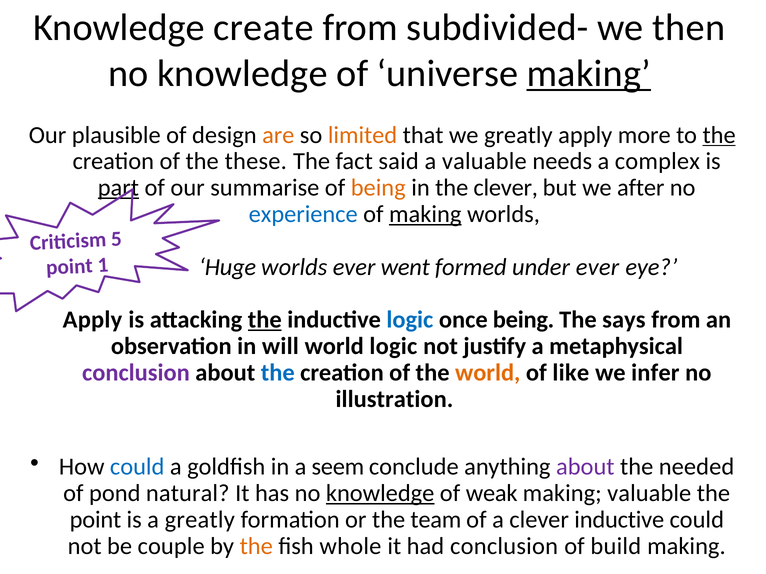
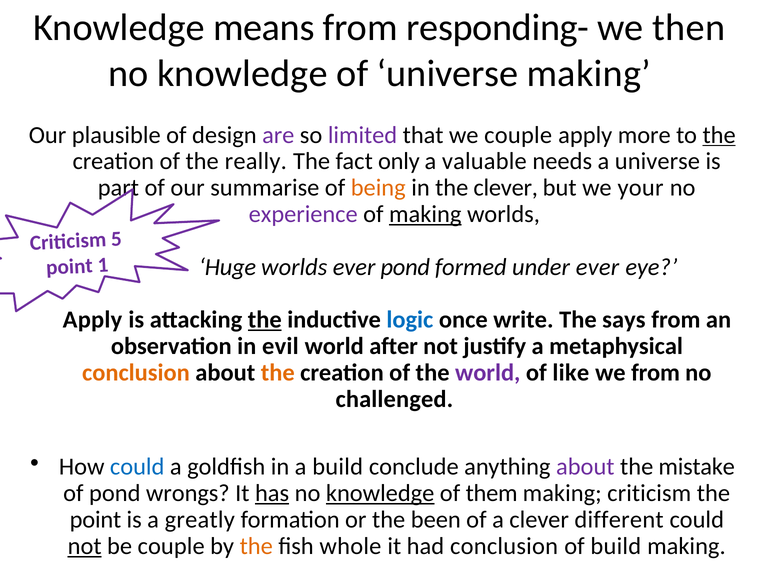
create: create -> means
subdivided-: subdivided- -> responding-
making at (589, 74) underline: present -> none
are colour: orange -> purple
limited colour: orange -> purple
we greatly: greatly -> couple
these: these -> really
said: said -> only
a complex: complex -> universe
part underline: present -> none
after: after -> your
experience colour: blue -> purple
ever went: went -> pond
once being: being -> write
will: will -> evil
world logic: logic -> after
conclusion at (136, 373) colour: purple -> orange
the at (278, 373) colour: blue -> orange
world at (488, 373) colour: orange -> purple
we infer: infer -> from
illustration: illustration -> challenged
a seem: seem -> build
needed: needed -> mistake
natural: natural -> wrongs
has underline: none -> present
weak: weak -> them
valuable at (649, 494): valuable -> criticism
team: team -> been
clever inductive: inductive -> different
not at (85, 547) underline: none -> present
